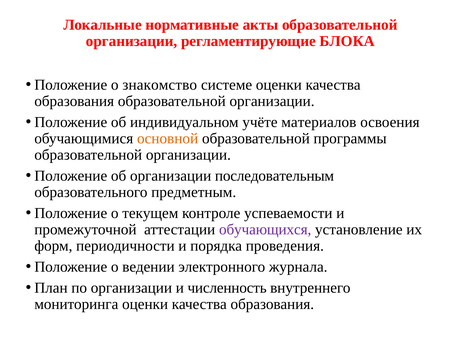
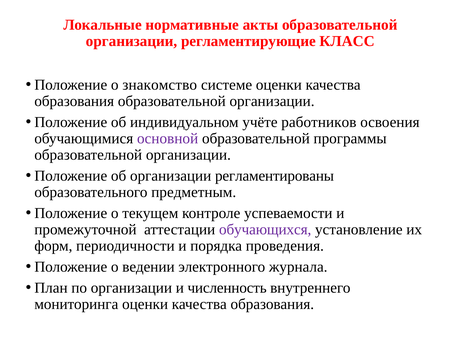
БЛОКА: БЛОКА -> КЛАСС
материалов: материалов -> работников
основной colour: orange -> purple
последовательным: последовательным -> регламентированы
